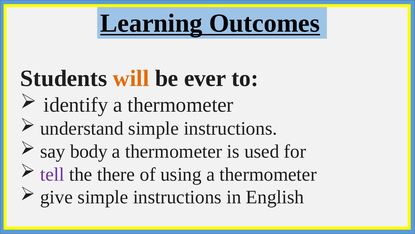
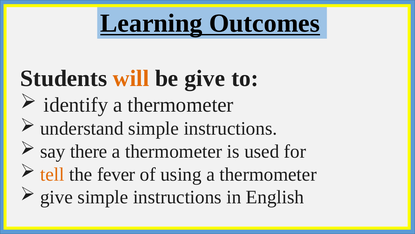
be ever: ever -> give
body: body -> there
tell colour: purple -> orange
there: there -> fever
